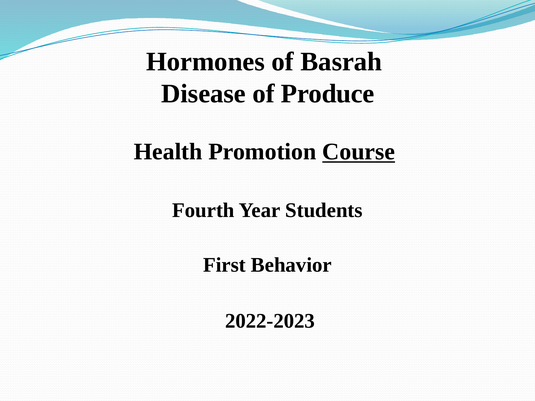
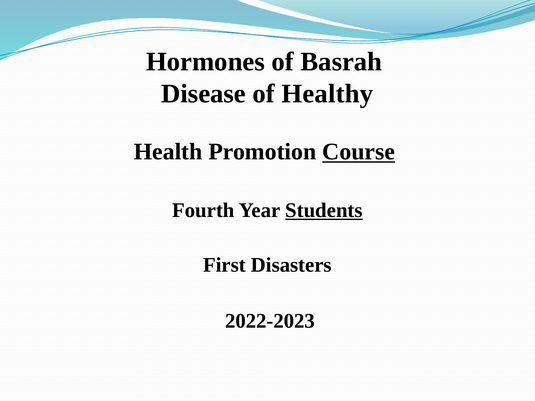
Produce: Produce -> Healthy
Students underline: none -> present
Behavior: Behavior -> Disasters
